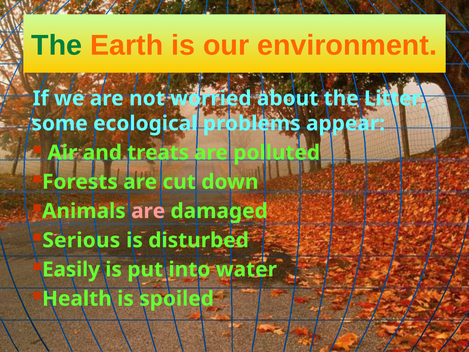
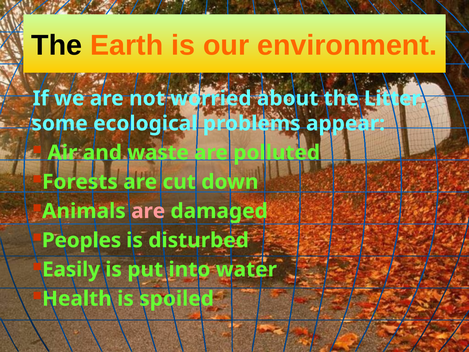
The at (57, 45) colour: green -> black
treats: treats -> waste
Serious: Serious -> Peoples
